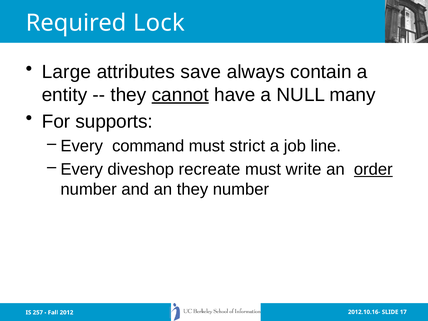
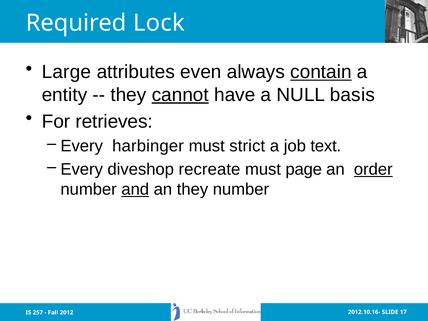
save: save -> even
contain underline: none -> present
many: many -> basis
supports: supports -> retrieves
command: command -> harbinger
line: line -> text
write: write -> page
and underline: none -> present
